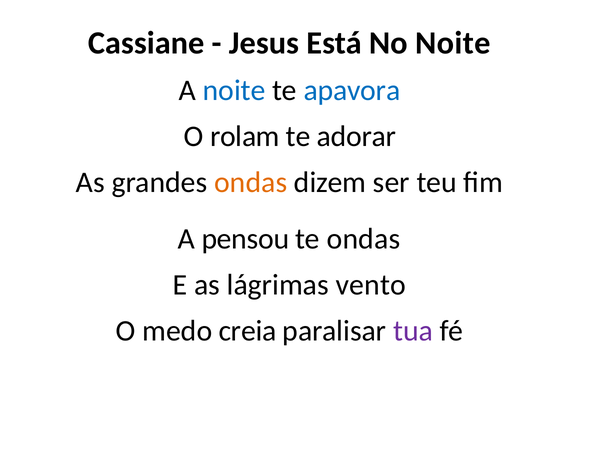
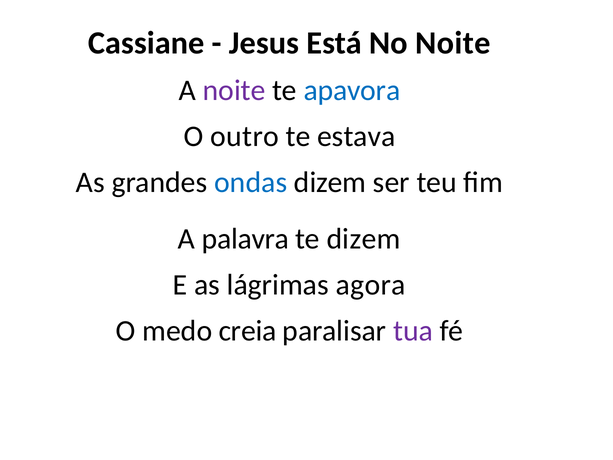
noite at (234, 90) colour: blue -> purple
rolam: rolam -> outro
adorar: adorar -> estava
ondas at (251, 182) colour: orange -> blue
pensou: pensou -> palavra
te ondas: ondas -> dizem
vento: vento -> agora
